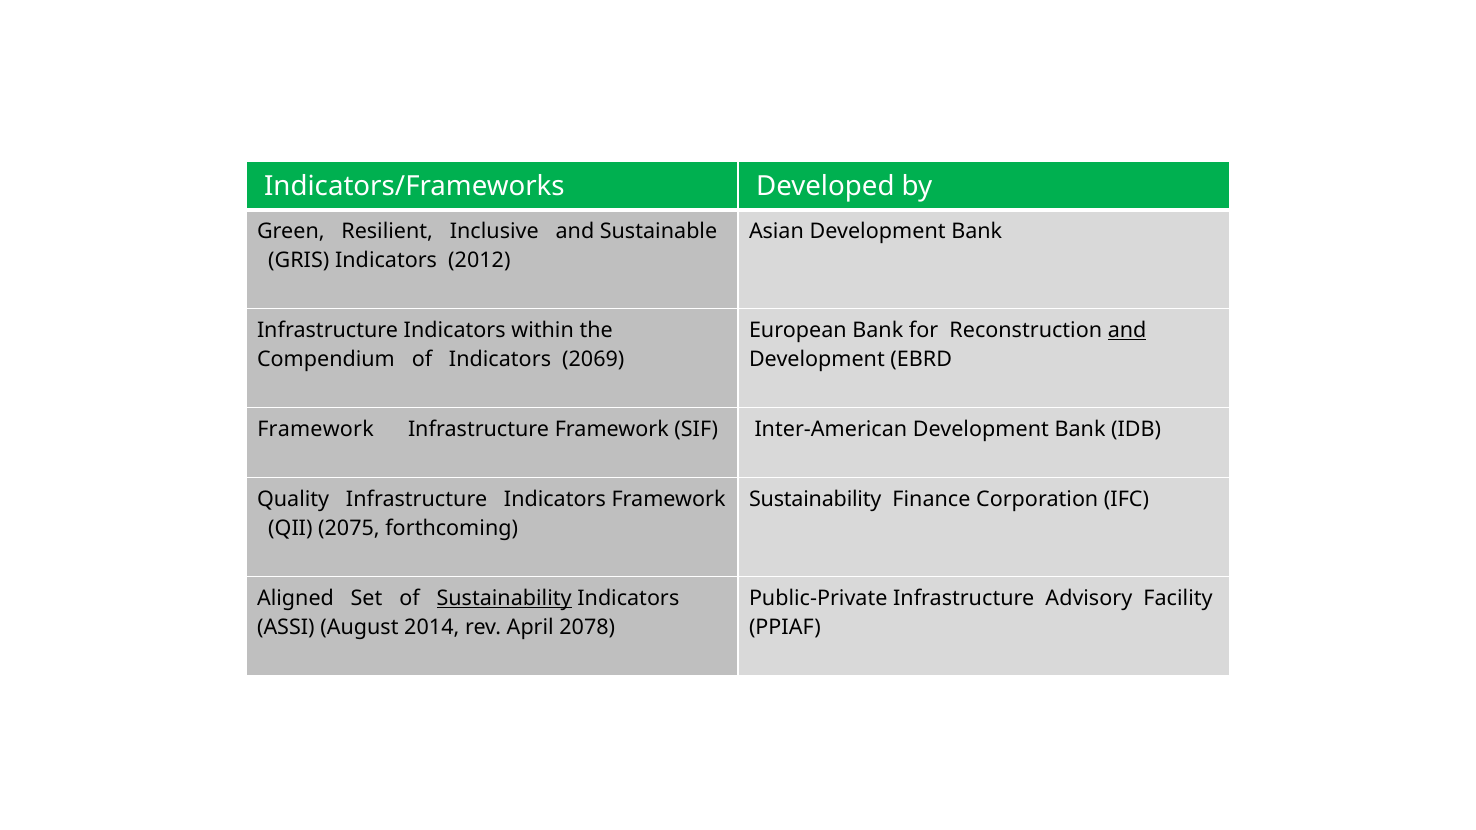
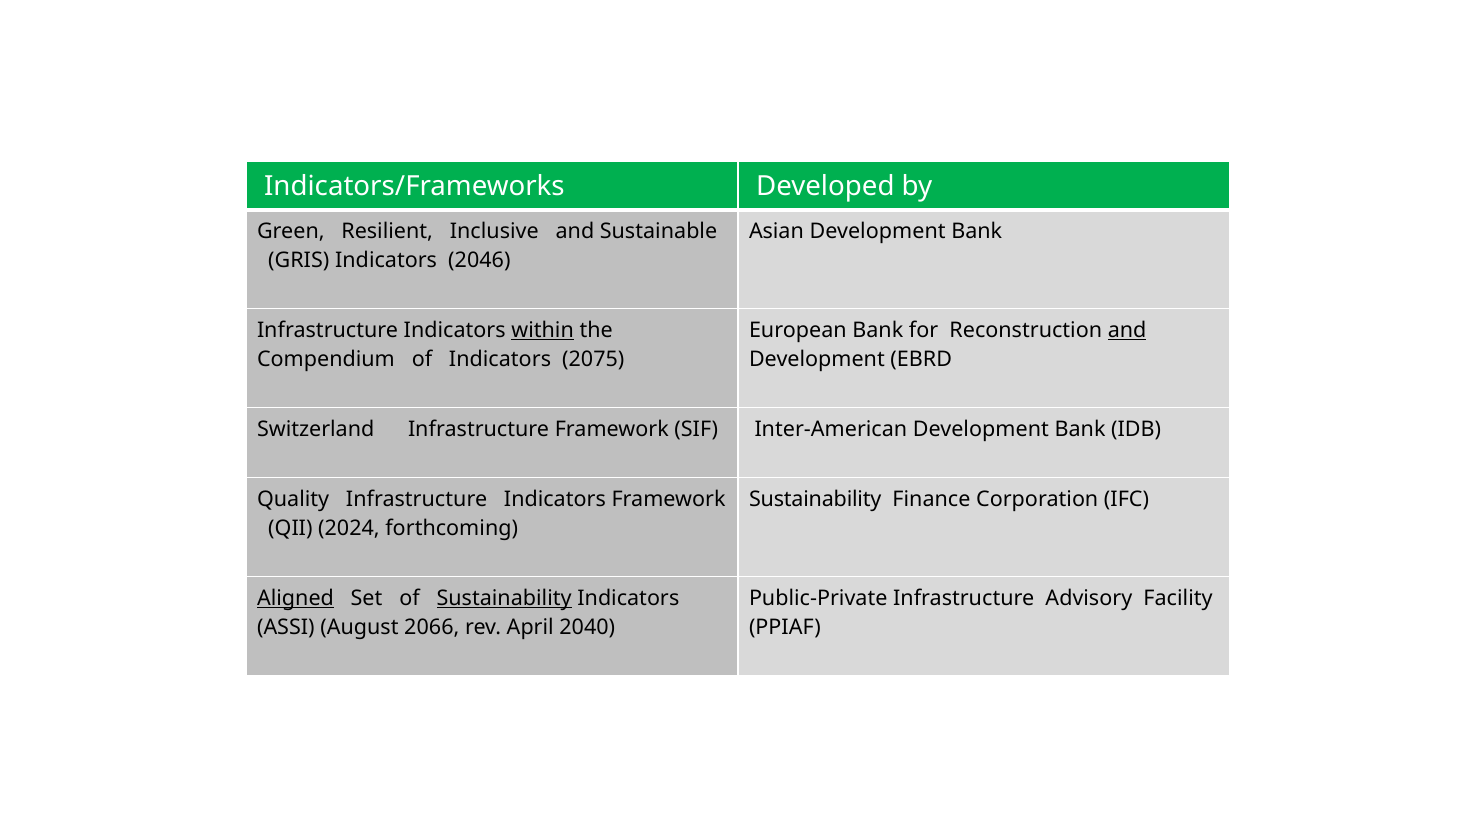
2012: 2012 -> 2046
within underline: none -> present
2069: 2069 -> 2075
Framework at (316, 429): Framework -> Switzerland
2075: 2075 -> 2024
Aligned underline: none -> present
2014: 2014 -> 2066
2078: 2078 -> 2040
